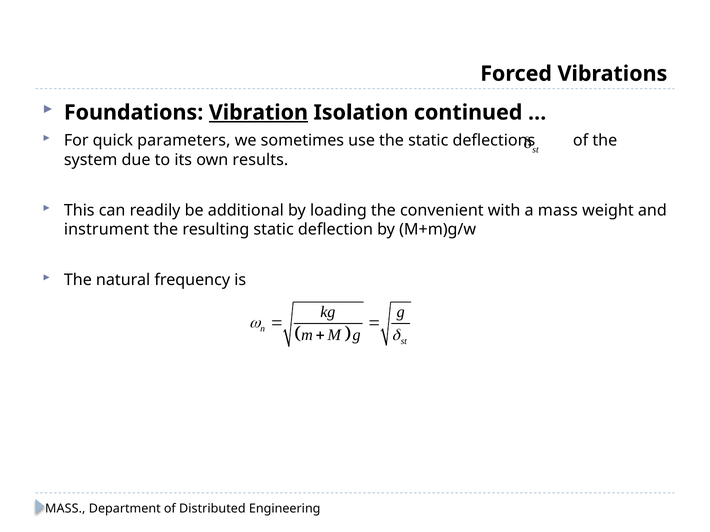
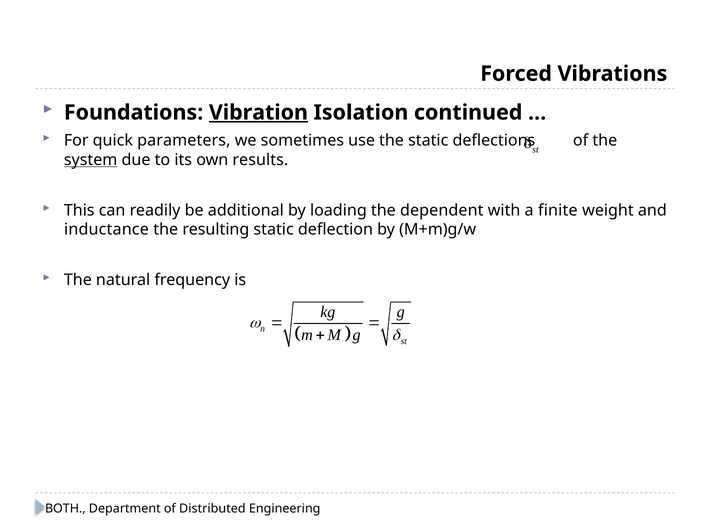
system underline: none -> present
convenient: convenient -> dependent
a mass: mass -> finite
instrument: instrument -> inductance
MASS at (65, 509): MASS -> BOTH
